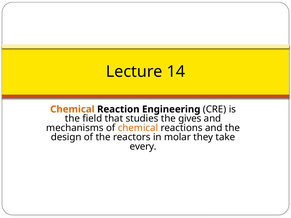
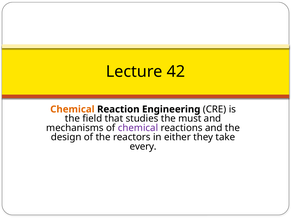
14: 14 -> 42
gives: gives -> must
chemical at (138, 128) colour: orange -> purple
molar: molar -> either
